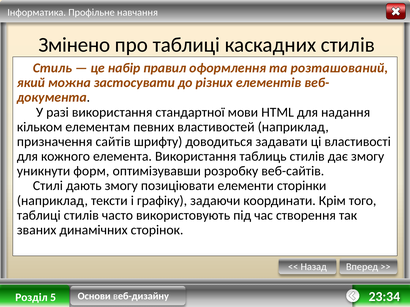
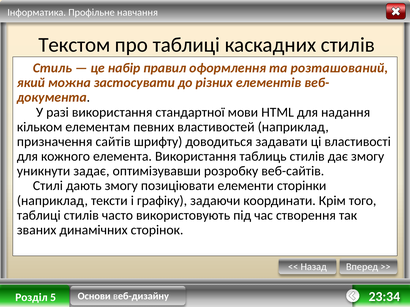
Змінено: Змінено -> Текстом
форм: форм -> задає
